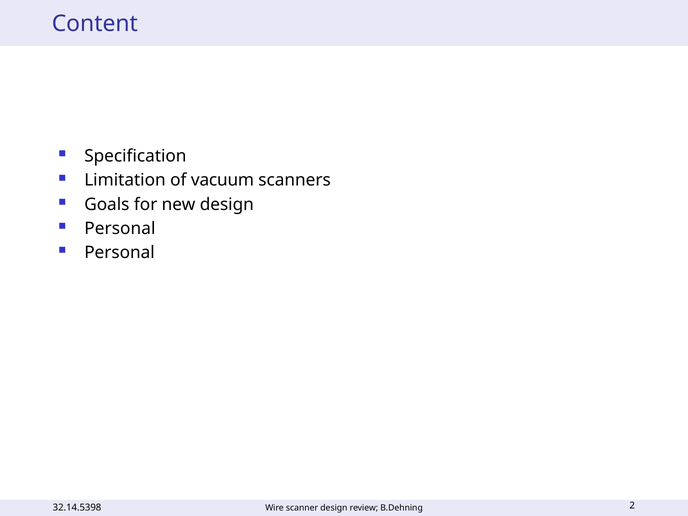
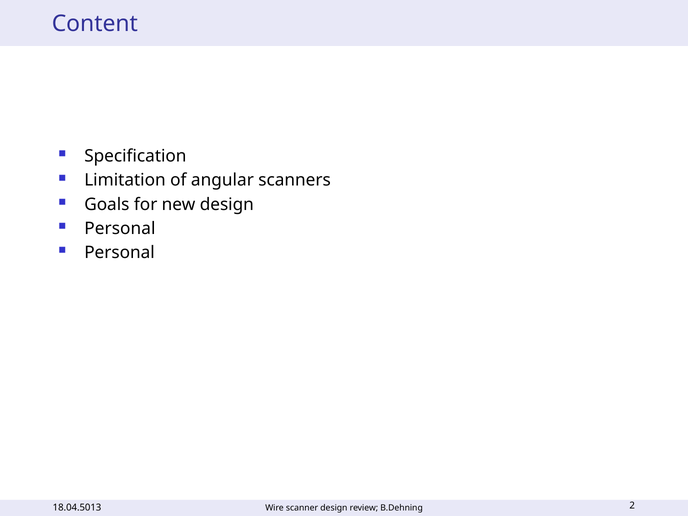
vacuum: vacuum -> angular
32.14.5398: 32.14.5398 -> 18.04.5013
